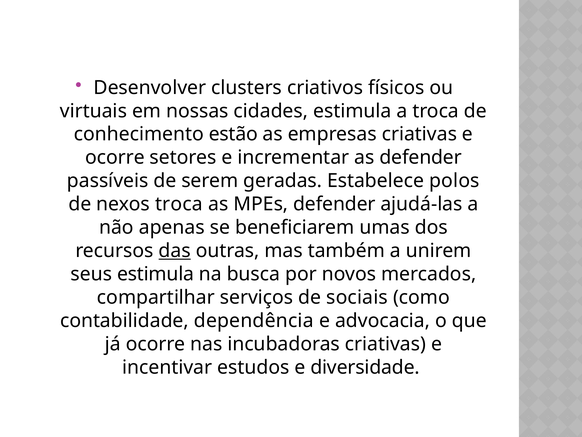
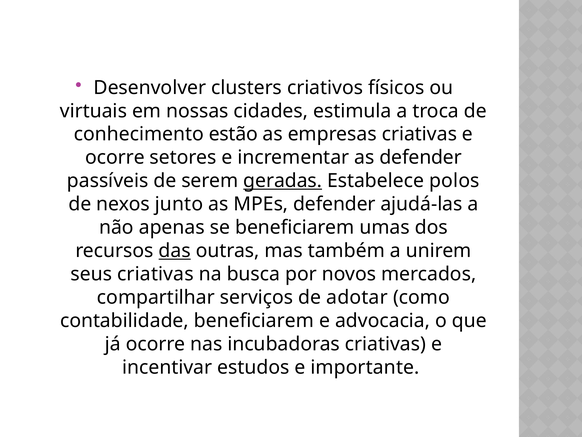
geradas underline: none -> present
nexos troca: troca -> junto
seus estimula: estimula -> criativas
sociais: sociais -> adotar
contabilidade dependência: dependência -> beneficiarem
diversidade: diversidade -> importante
